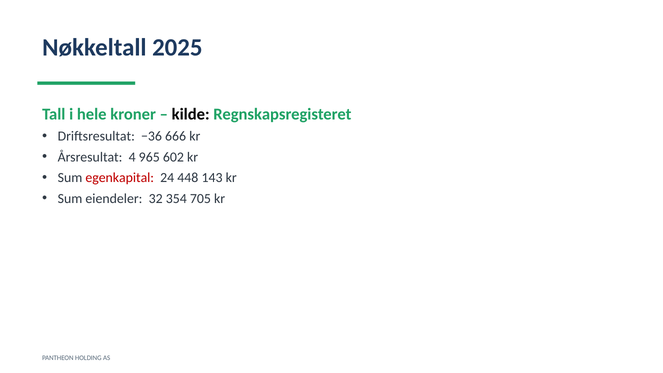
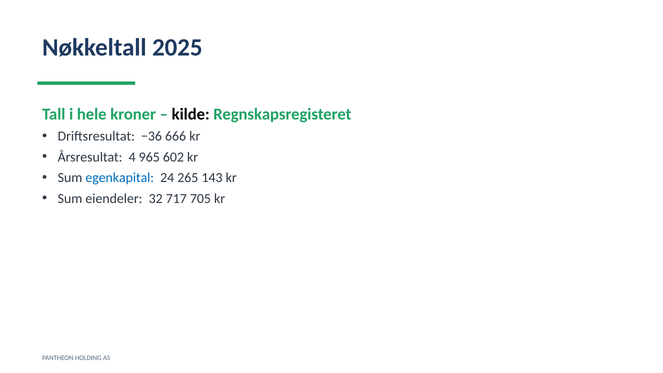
egenkapital colour: red -> blue
448: 448 -> 265
354: 354 -> 717
